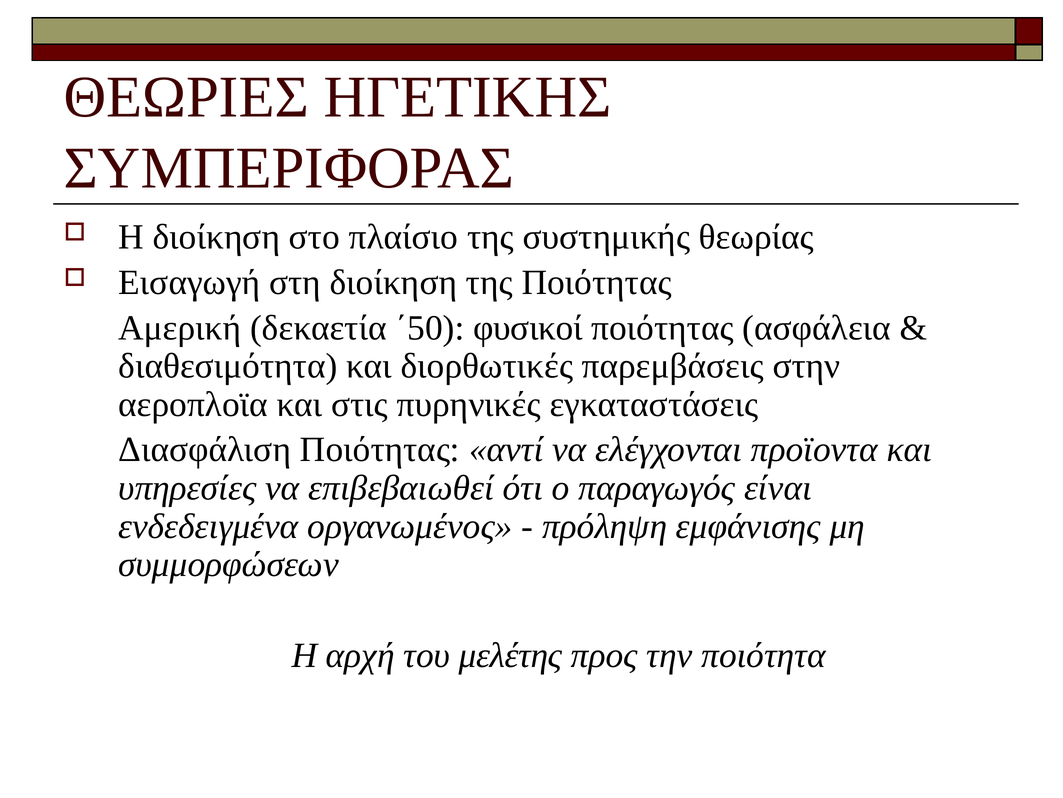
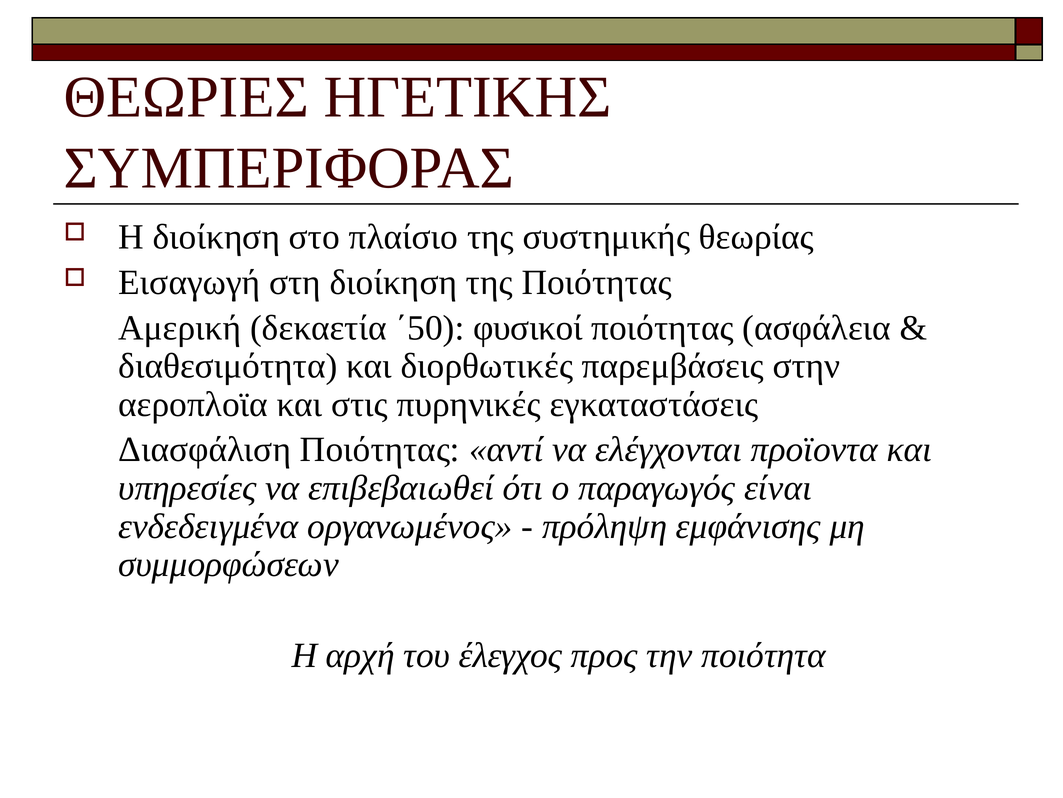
μελέτης: μελέτης -> έλεγχος
